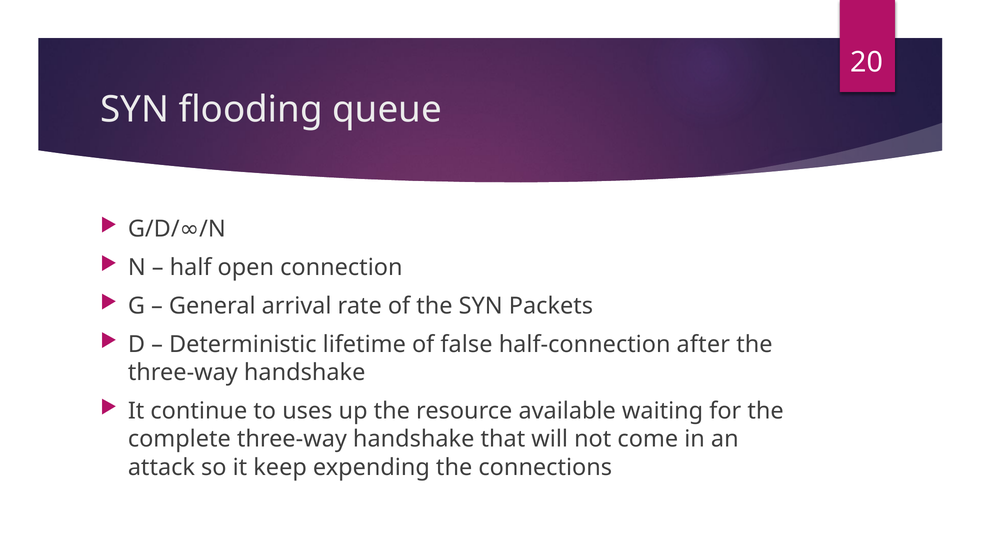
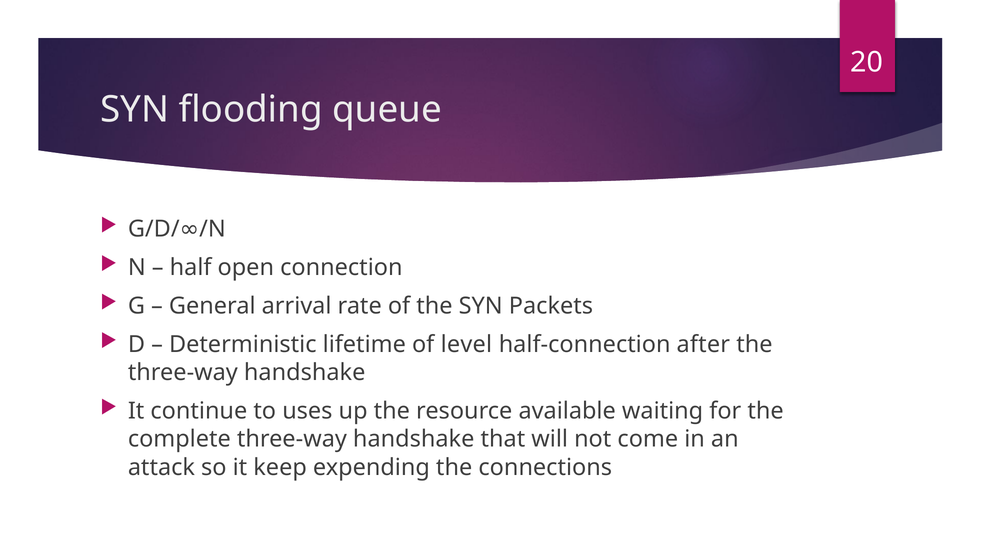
false: false -> level
